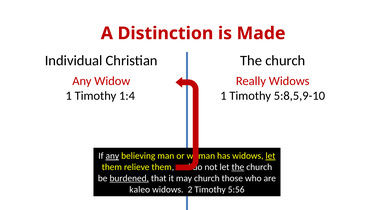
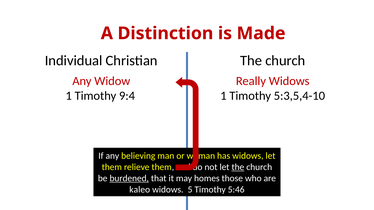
1:4: 1:4 -> 9:4
5:8,5,9-10: 5:8,5,9-10 -> 5:3,5,4-10
any at (112, 156) underline: present -> none
let at (271, 156) underline: present -> none
may church: church -> homes
2: 2 -> 5
5:56: 5:56 -> 5:46
